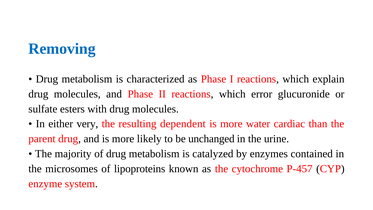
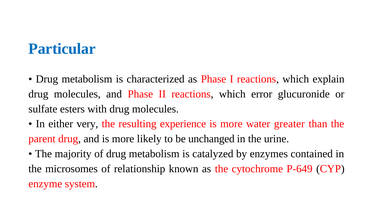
Removing: Removing -> Particular
dependent: dependent -> experience
cardiac: cardiac -> greater
lipoproteins: lipoproteins -> relationship
P-457: P-457 -> P-649
